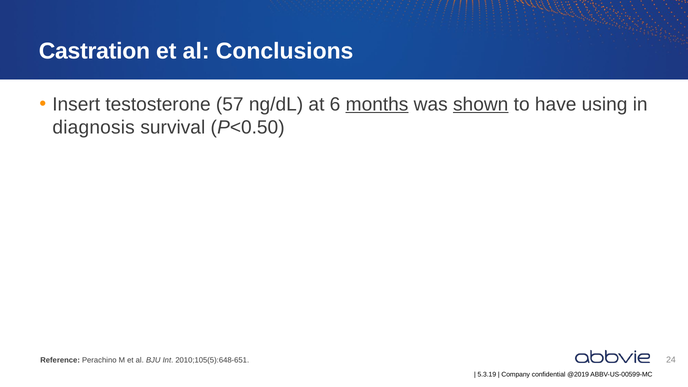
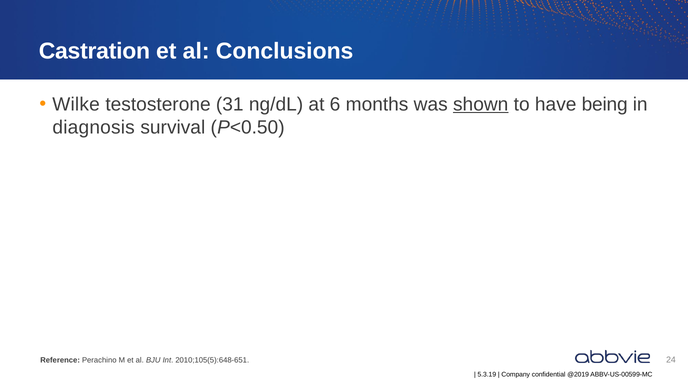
Insert: Insert -> Wilke
57: 57 -> 31
months underline: present -> none
using: using -> being
